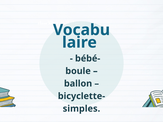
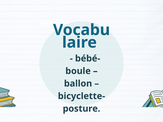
simples: simples -> posture
